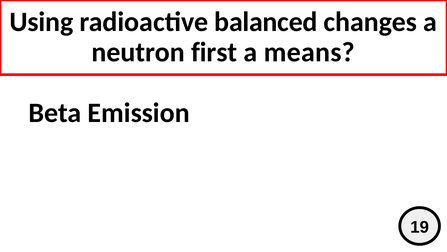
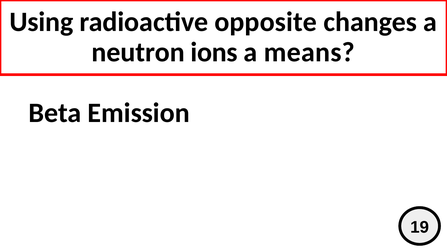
balanced: balanced -> opposite
first: first -> ions
